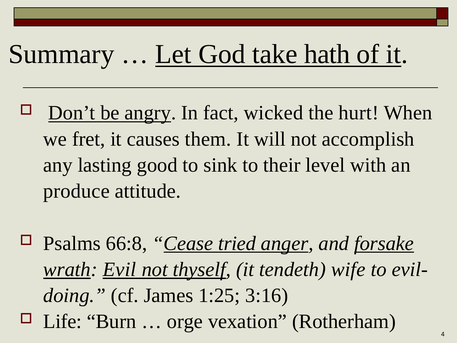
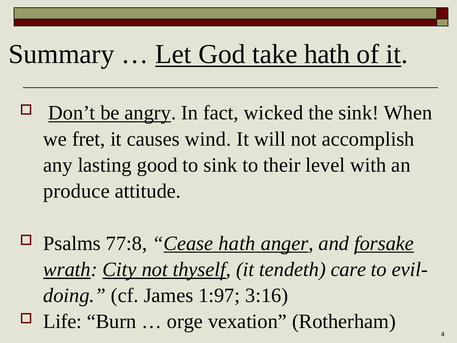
the hurt: hurt -> sink
them: them -> wind
66:8: 66:8 -> 77:8
Cease tried: tried -> hath
Evil: Evil -> City
wife: wife -> care
1:25: 1:25 -> 1:97
